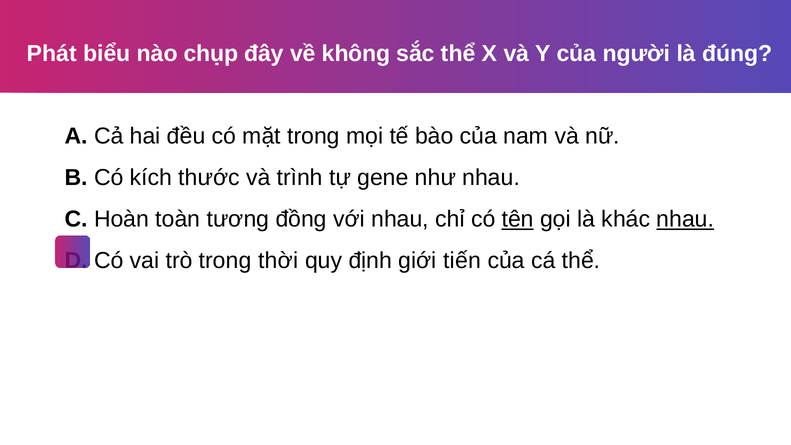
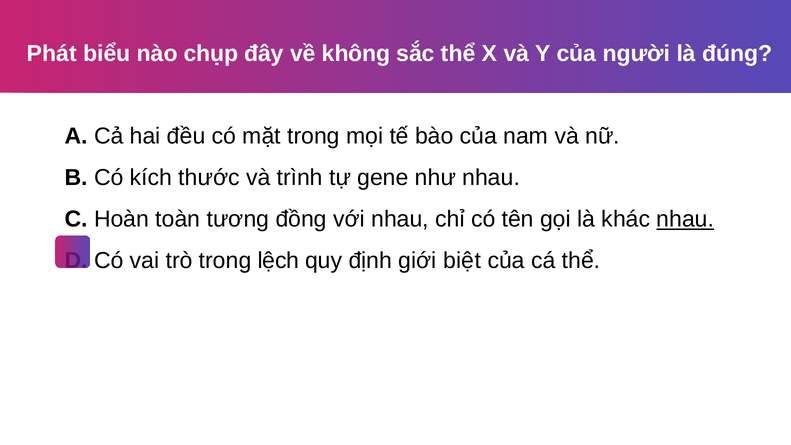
tên underline: present -> none
thời: thời -> lệch
tiến: tiến -> biệt
